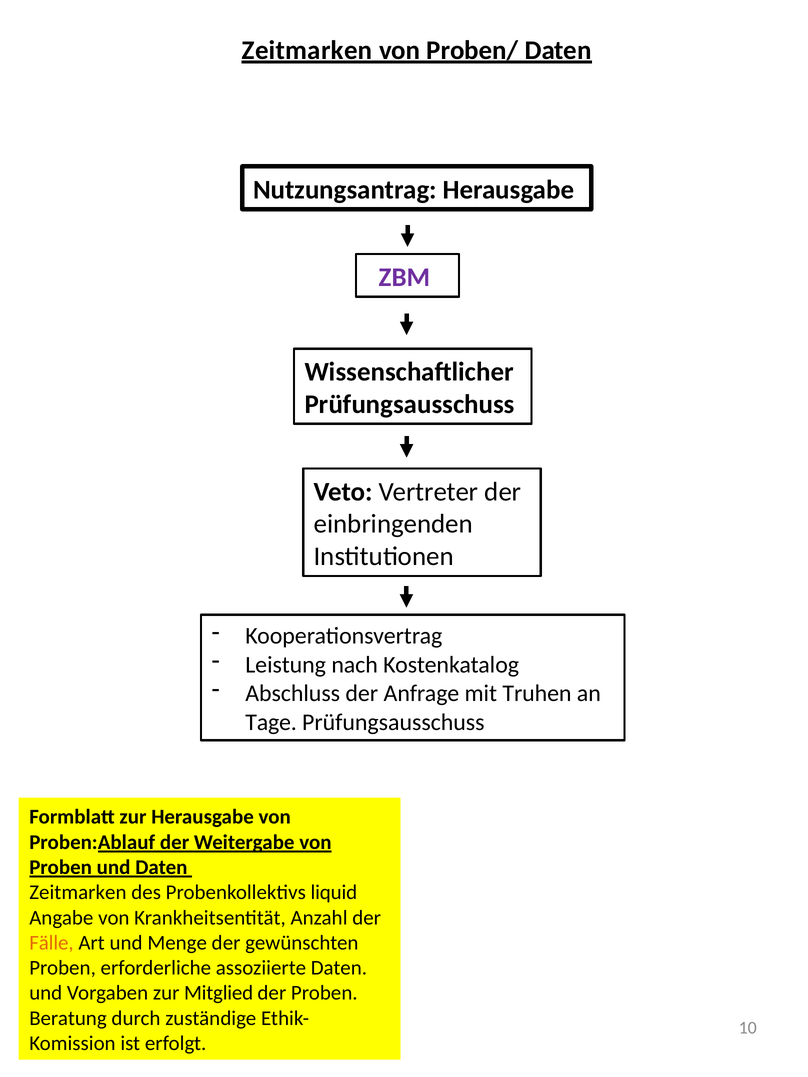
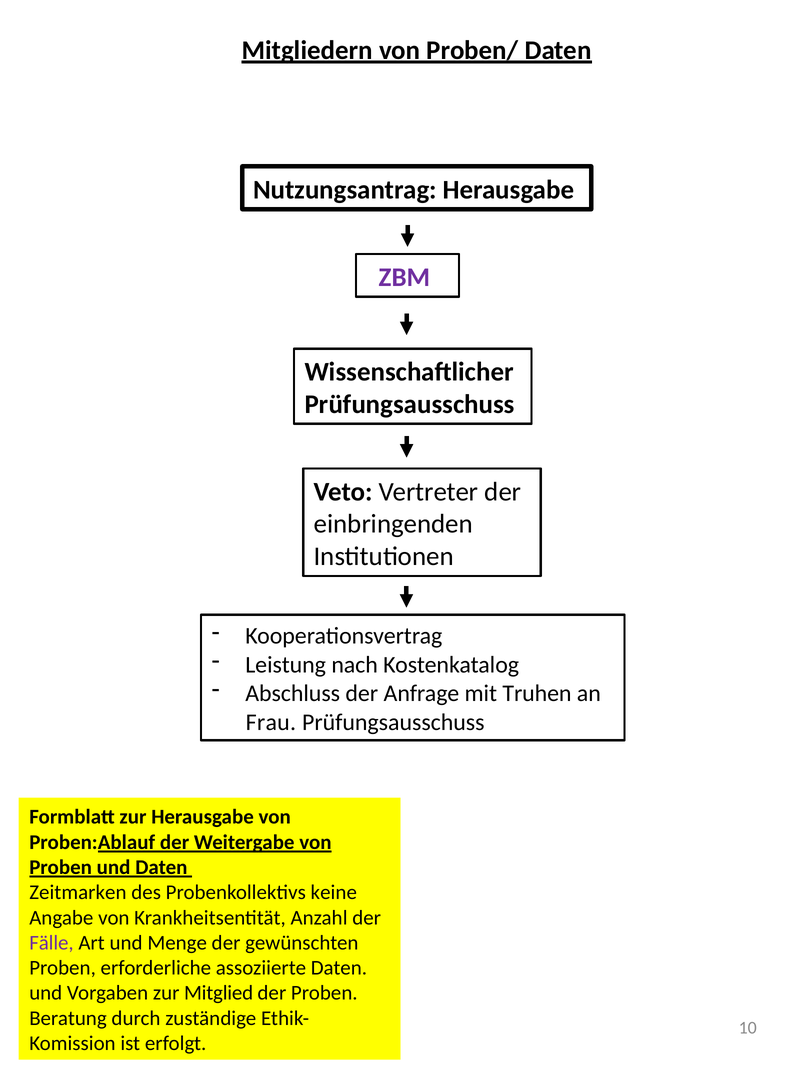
Zeitmarken at (307, 50): Zeitmarken -> Mitgliedern
Tage: Tage -> Frau
liquid: liquid -> keine
Fälle colour: orange -> purple
